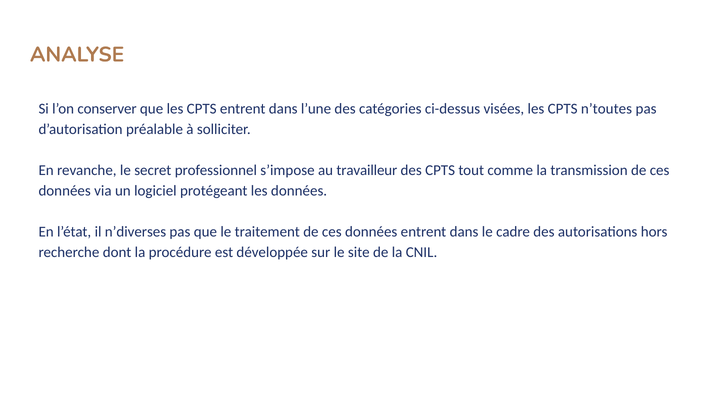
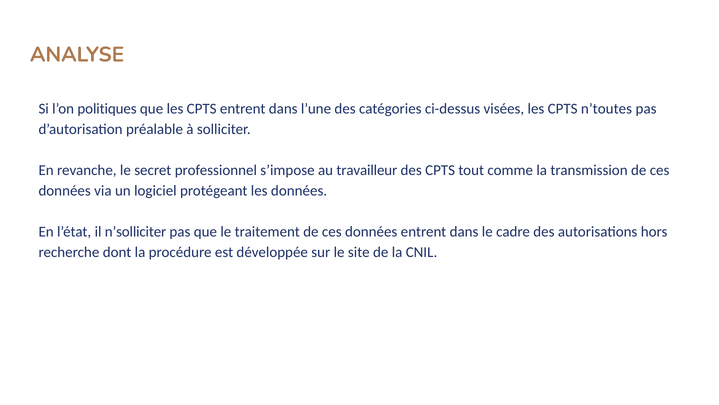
conserver: conserver -> politiques
n’diverses: n’diverses -> n’solliciter
